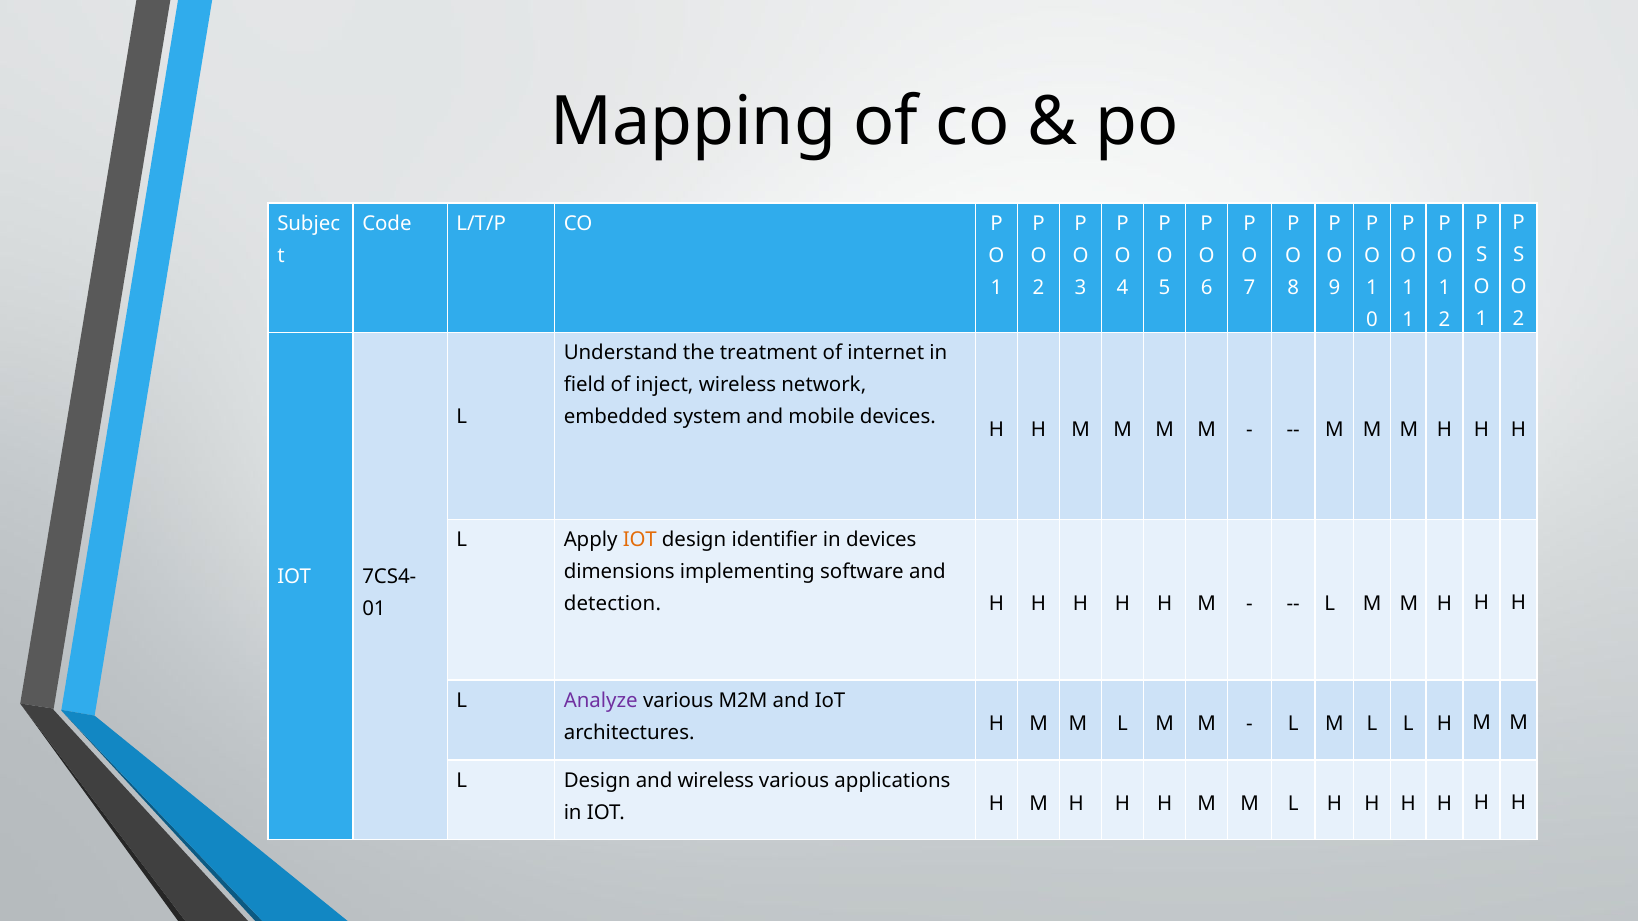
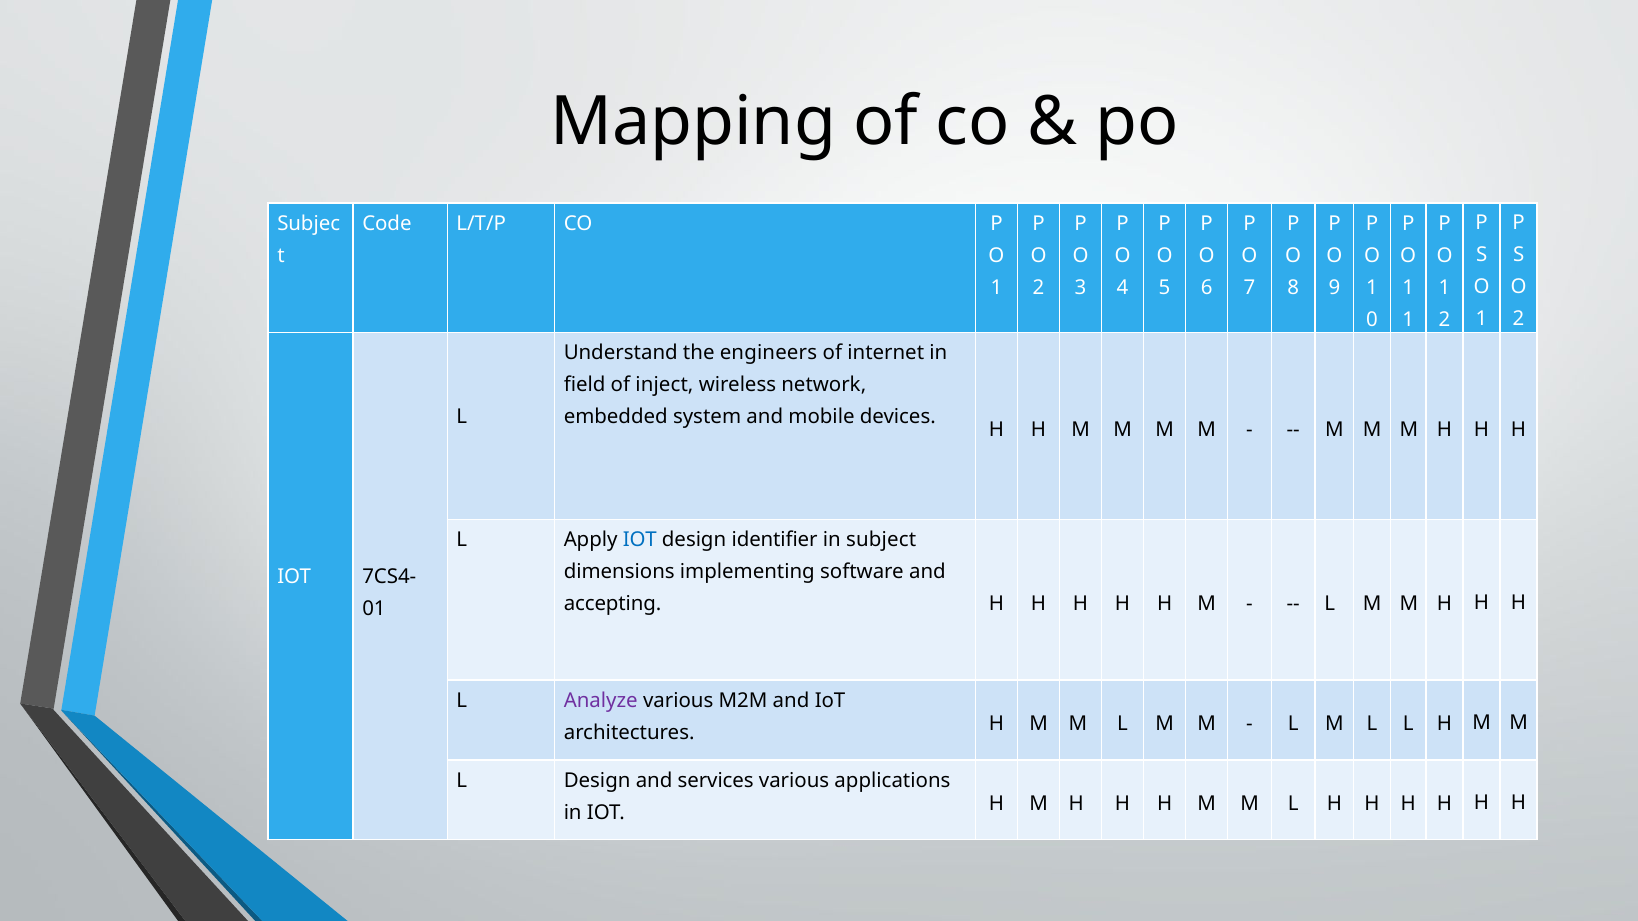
treatment: treatment -> engineers
IOT at (640, 540) colour: orange -> blue
in devices: devices -> subject
detection: detection -> accepting
and wireless: wireless -> services
